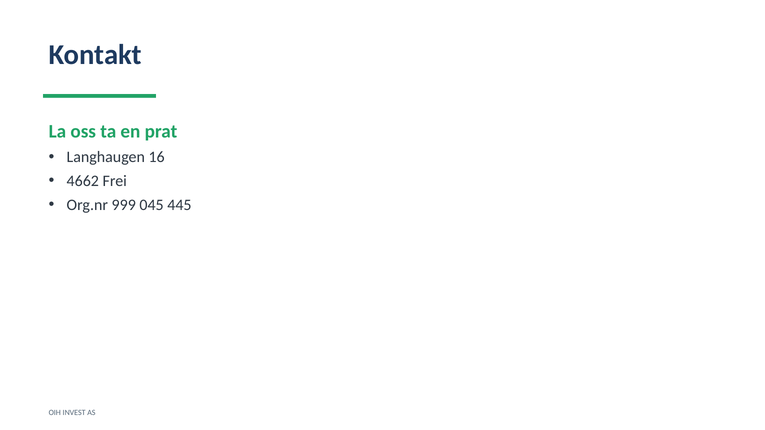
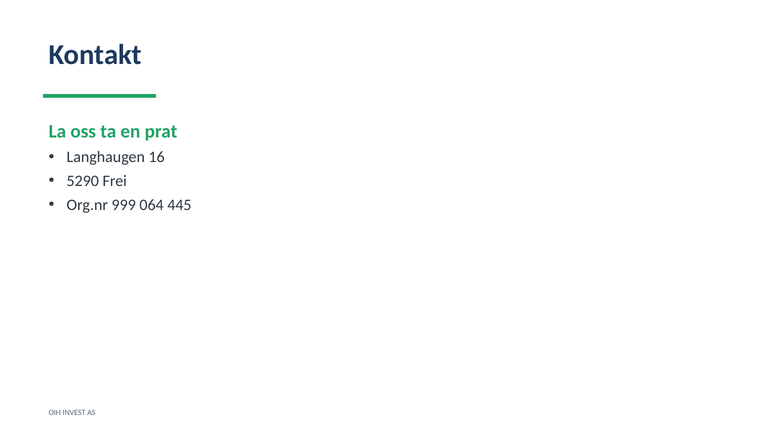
4662: 4662 -> 5290
045: 045 -> 064
